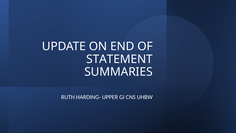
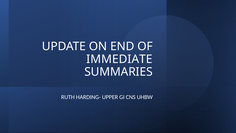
STATEMENT: STATEMENT -> IMMEDIATE
